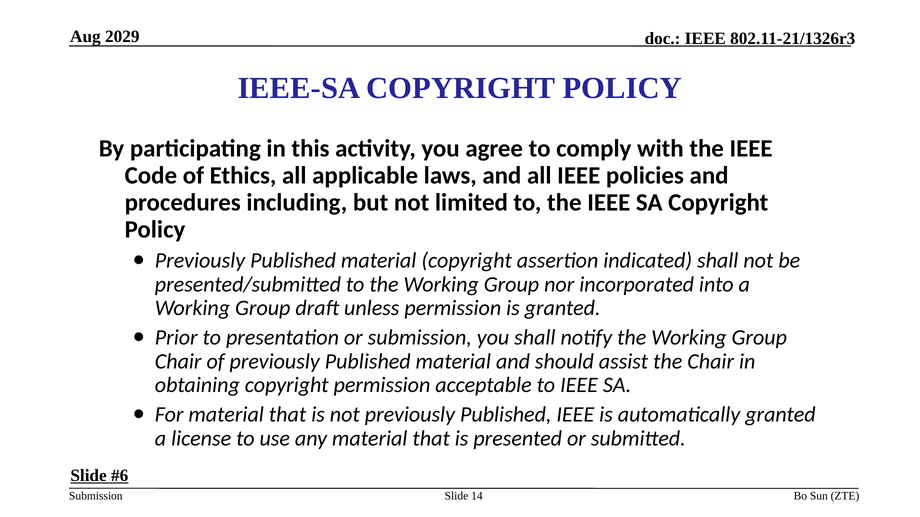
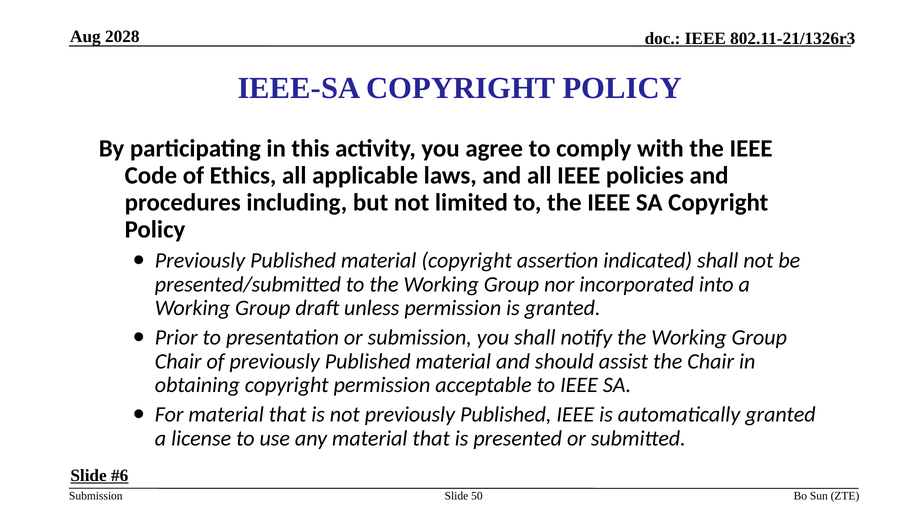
2029: 2029 -> 2028
14: 14 -> 50
